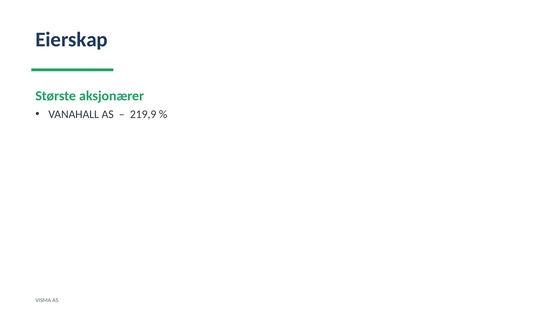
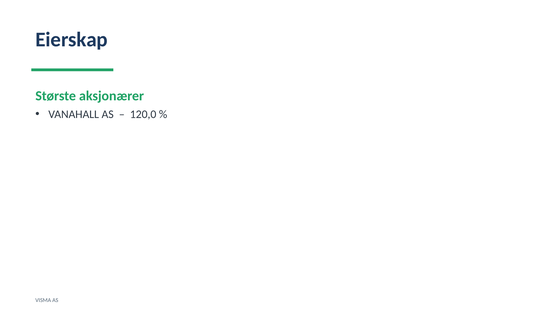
219,9: 219,9 -> 120,0
